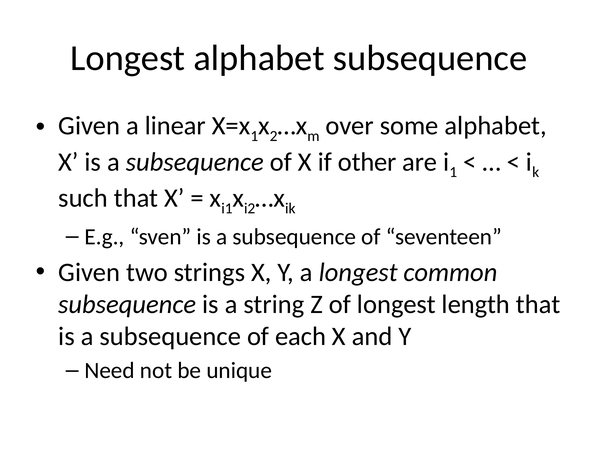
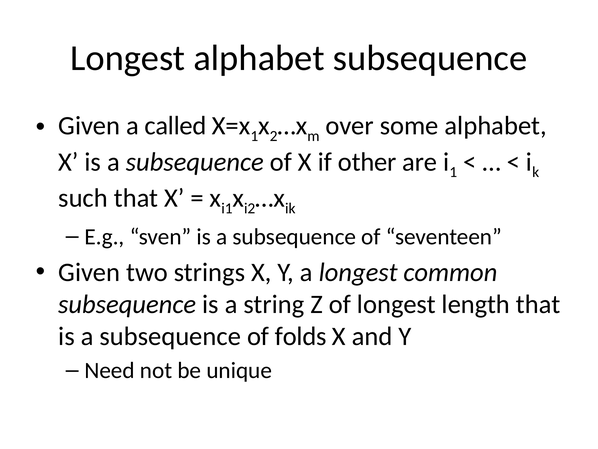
linear: linear -> called
each: each -> folds
